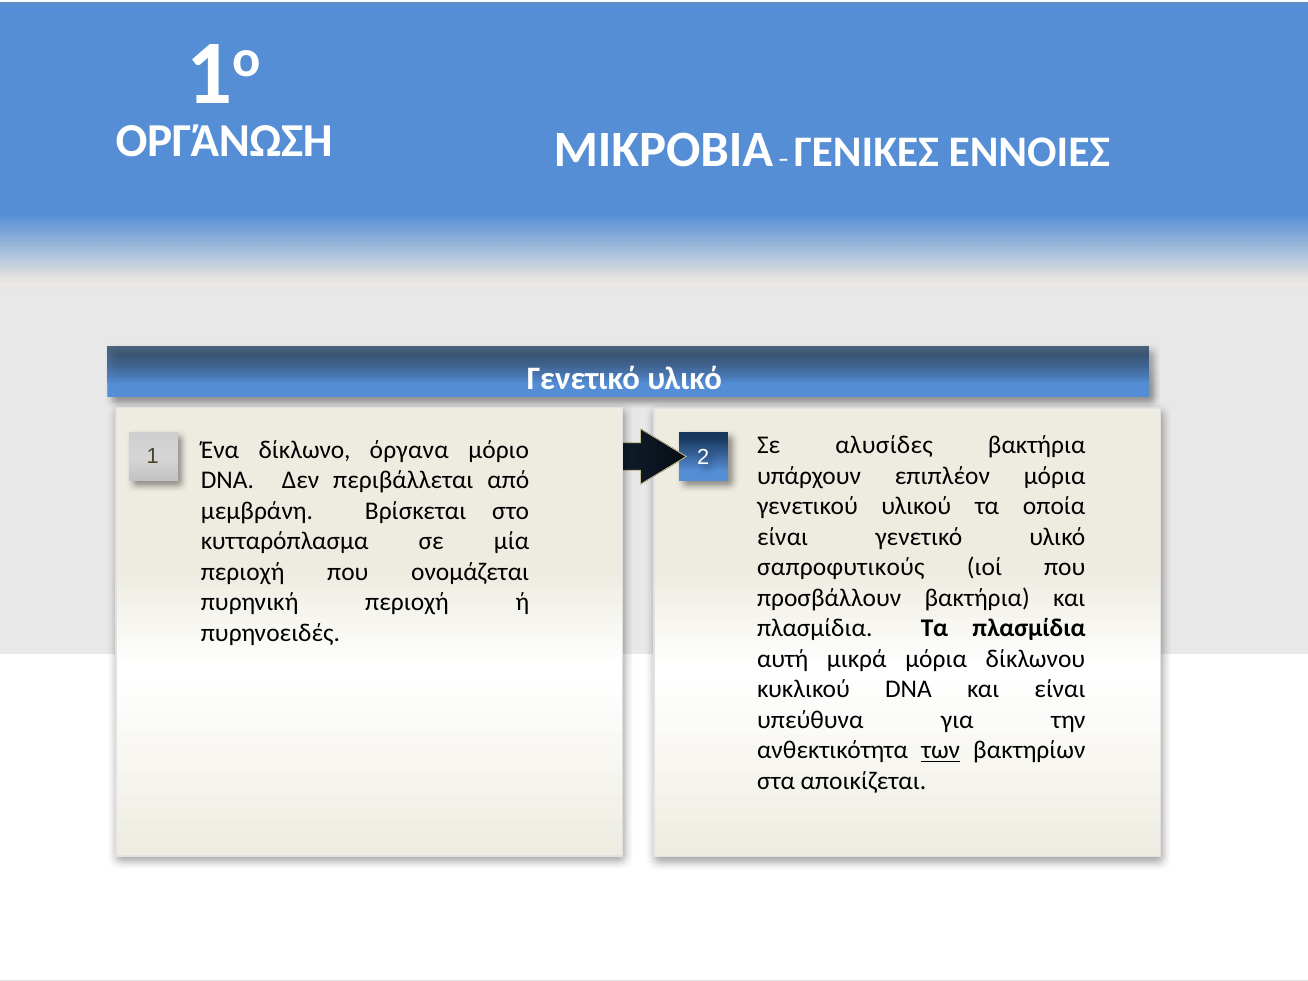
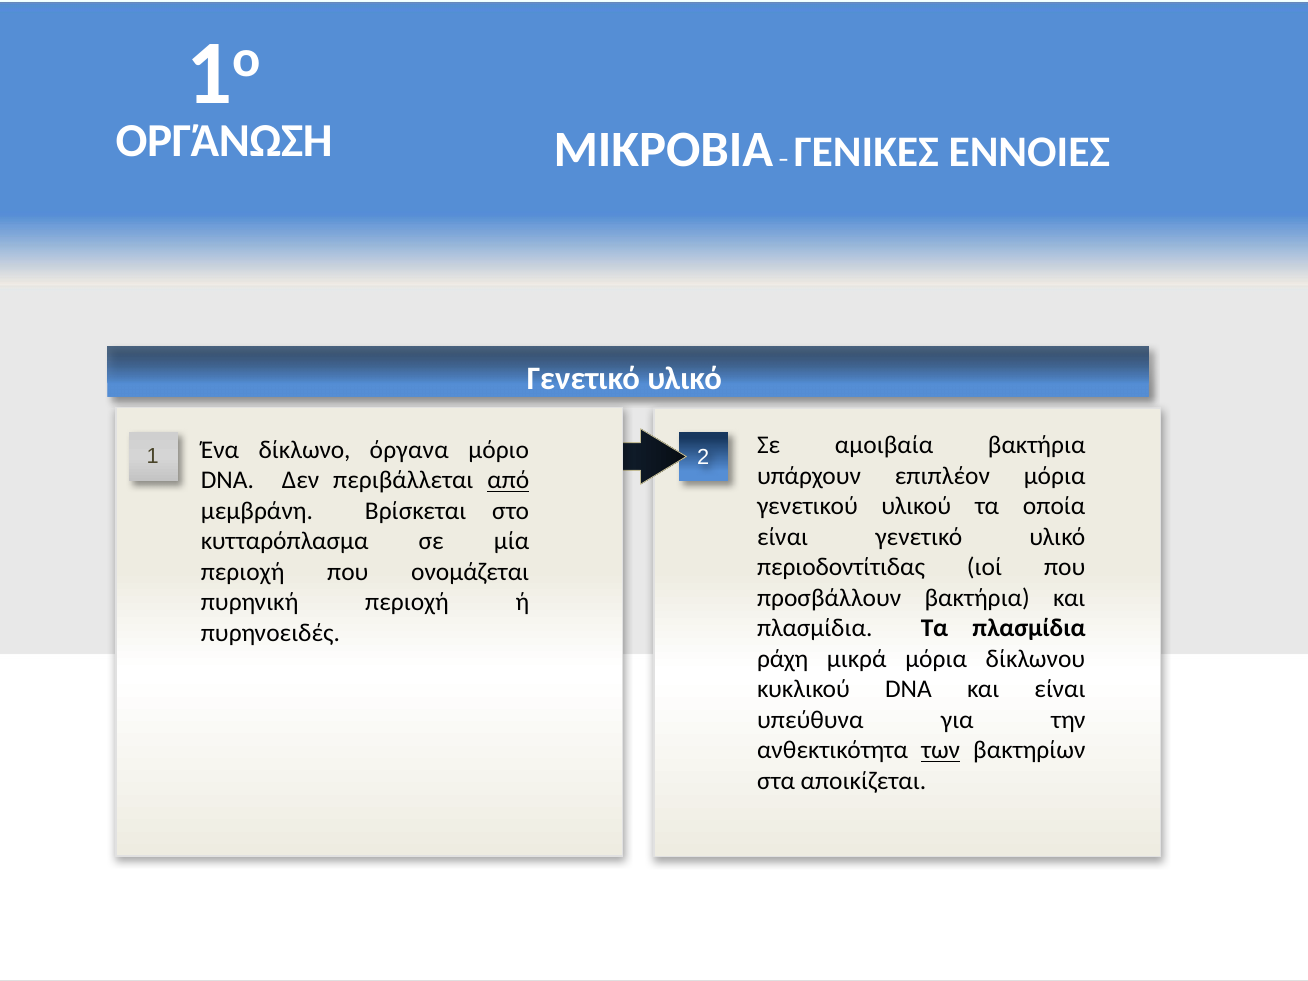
αλυσίδες: αλυσίδες -> αμοιβαία
από underline: none -> present
σαπροφυτικούς: σαπροφυτικούς -> περιοδοντίτιδας
αυτή: αυτή -> ράχη
